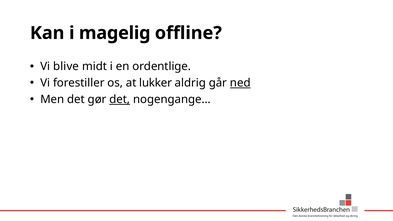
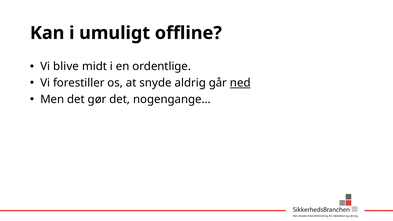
magelig: magelig -> umuligt
lukker: lukker -> snyde
det at (120, 99) underline: present -> none
